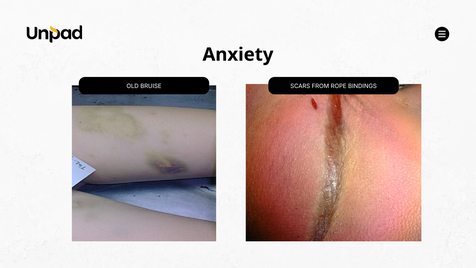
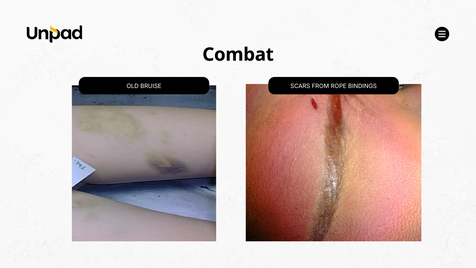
Anxiety: Anxiety -> Combat
